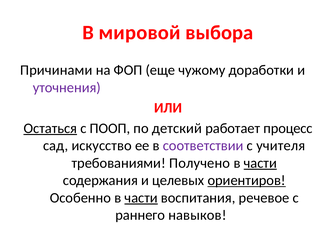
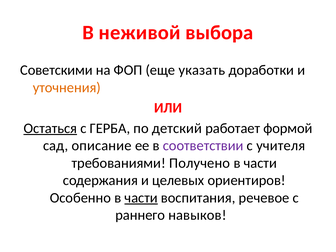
мировой: мировой -> неживой
Причинами: Причинами -> Советскими
чужому: чужому -> указать
уточнения colour: purple -> orange
ПООП: ПООП -> ГЕРБА
процесс: процесс -> формой
искусство: искусство -> описание
части at (260, 163) underline: present -> none
ориентиров underline: present -> none
